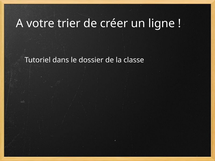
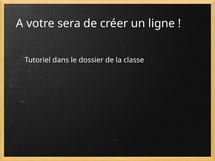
trier: trier -> sera
